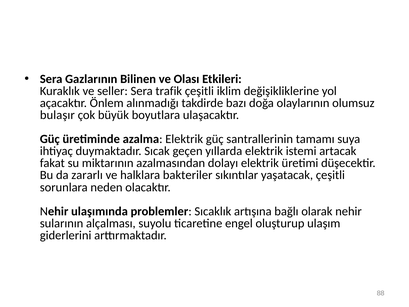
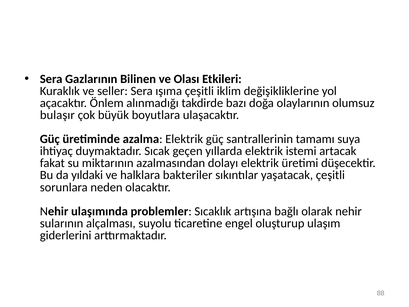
trafik: trafik -> ışıma
zararlı: zararlı -> yıldaki
